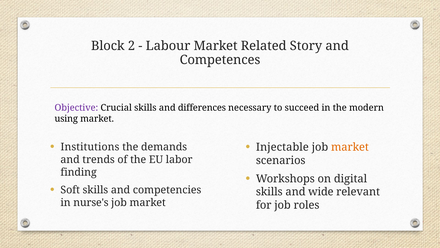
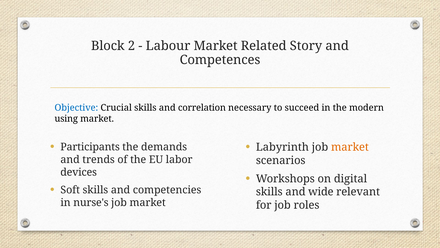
Objective colour: purple -> blue
differences: differences -> correlation
Institutions: Institutions -> Participants
Injectable: Injectable -> Labyrinth
finding: finding -> devices
